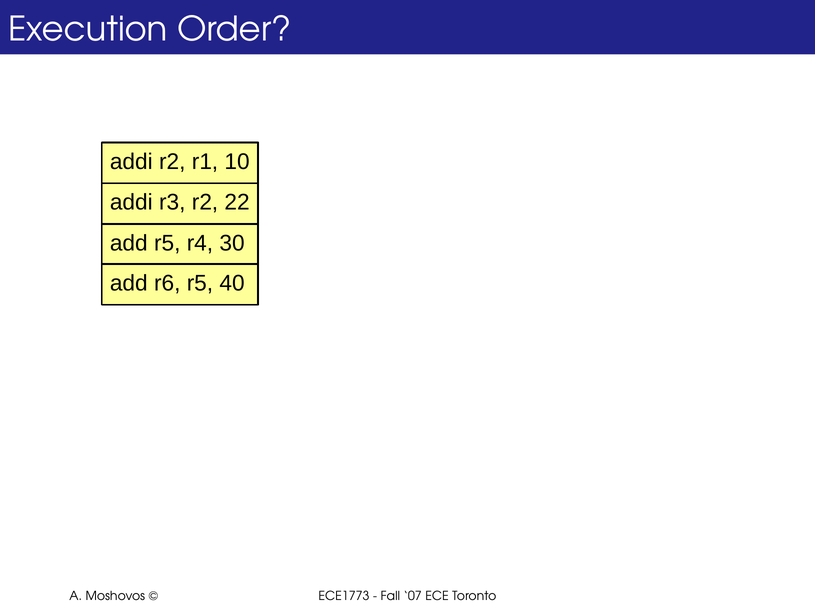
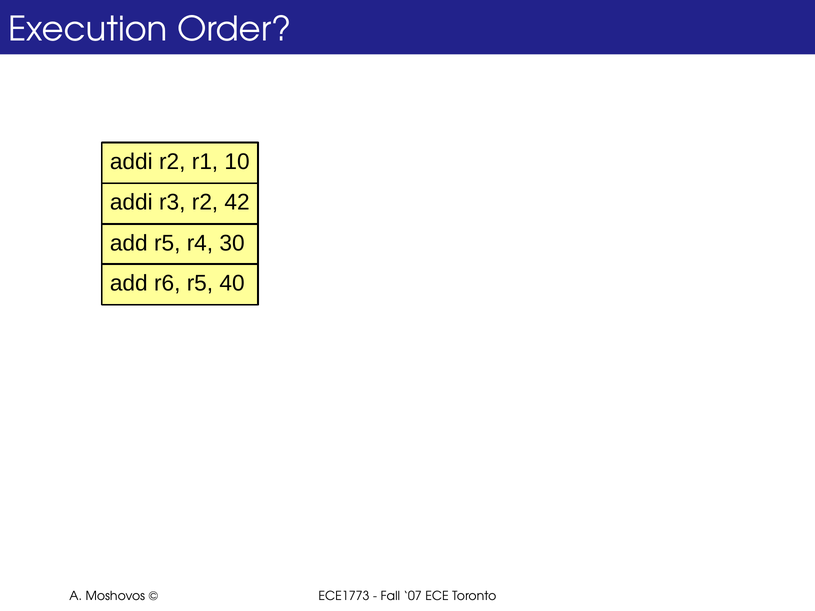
22: 22 -> 42
